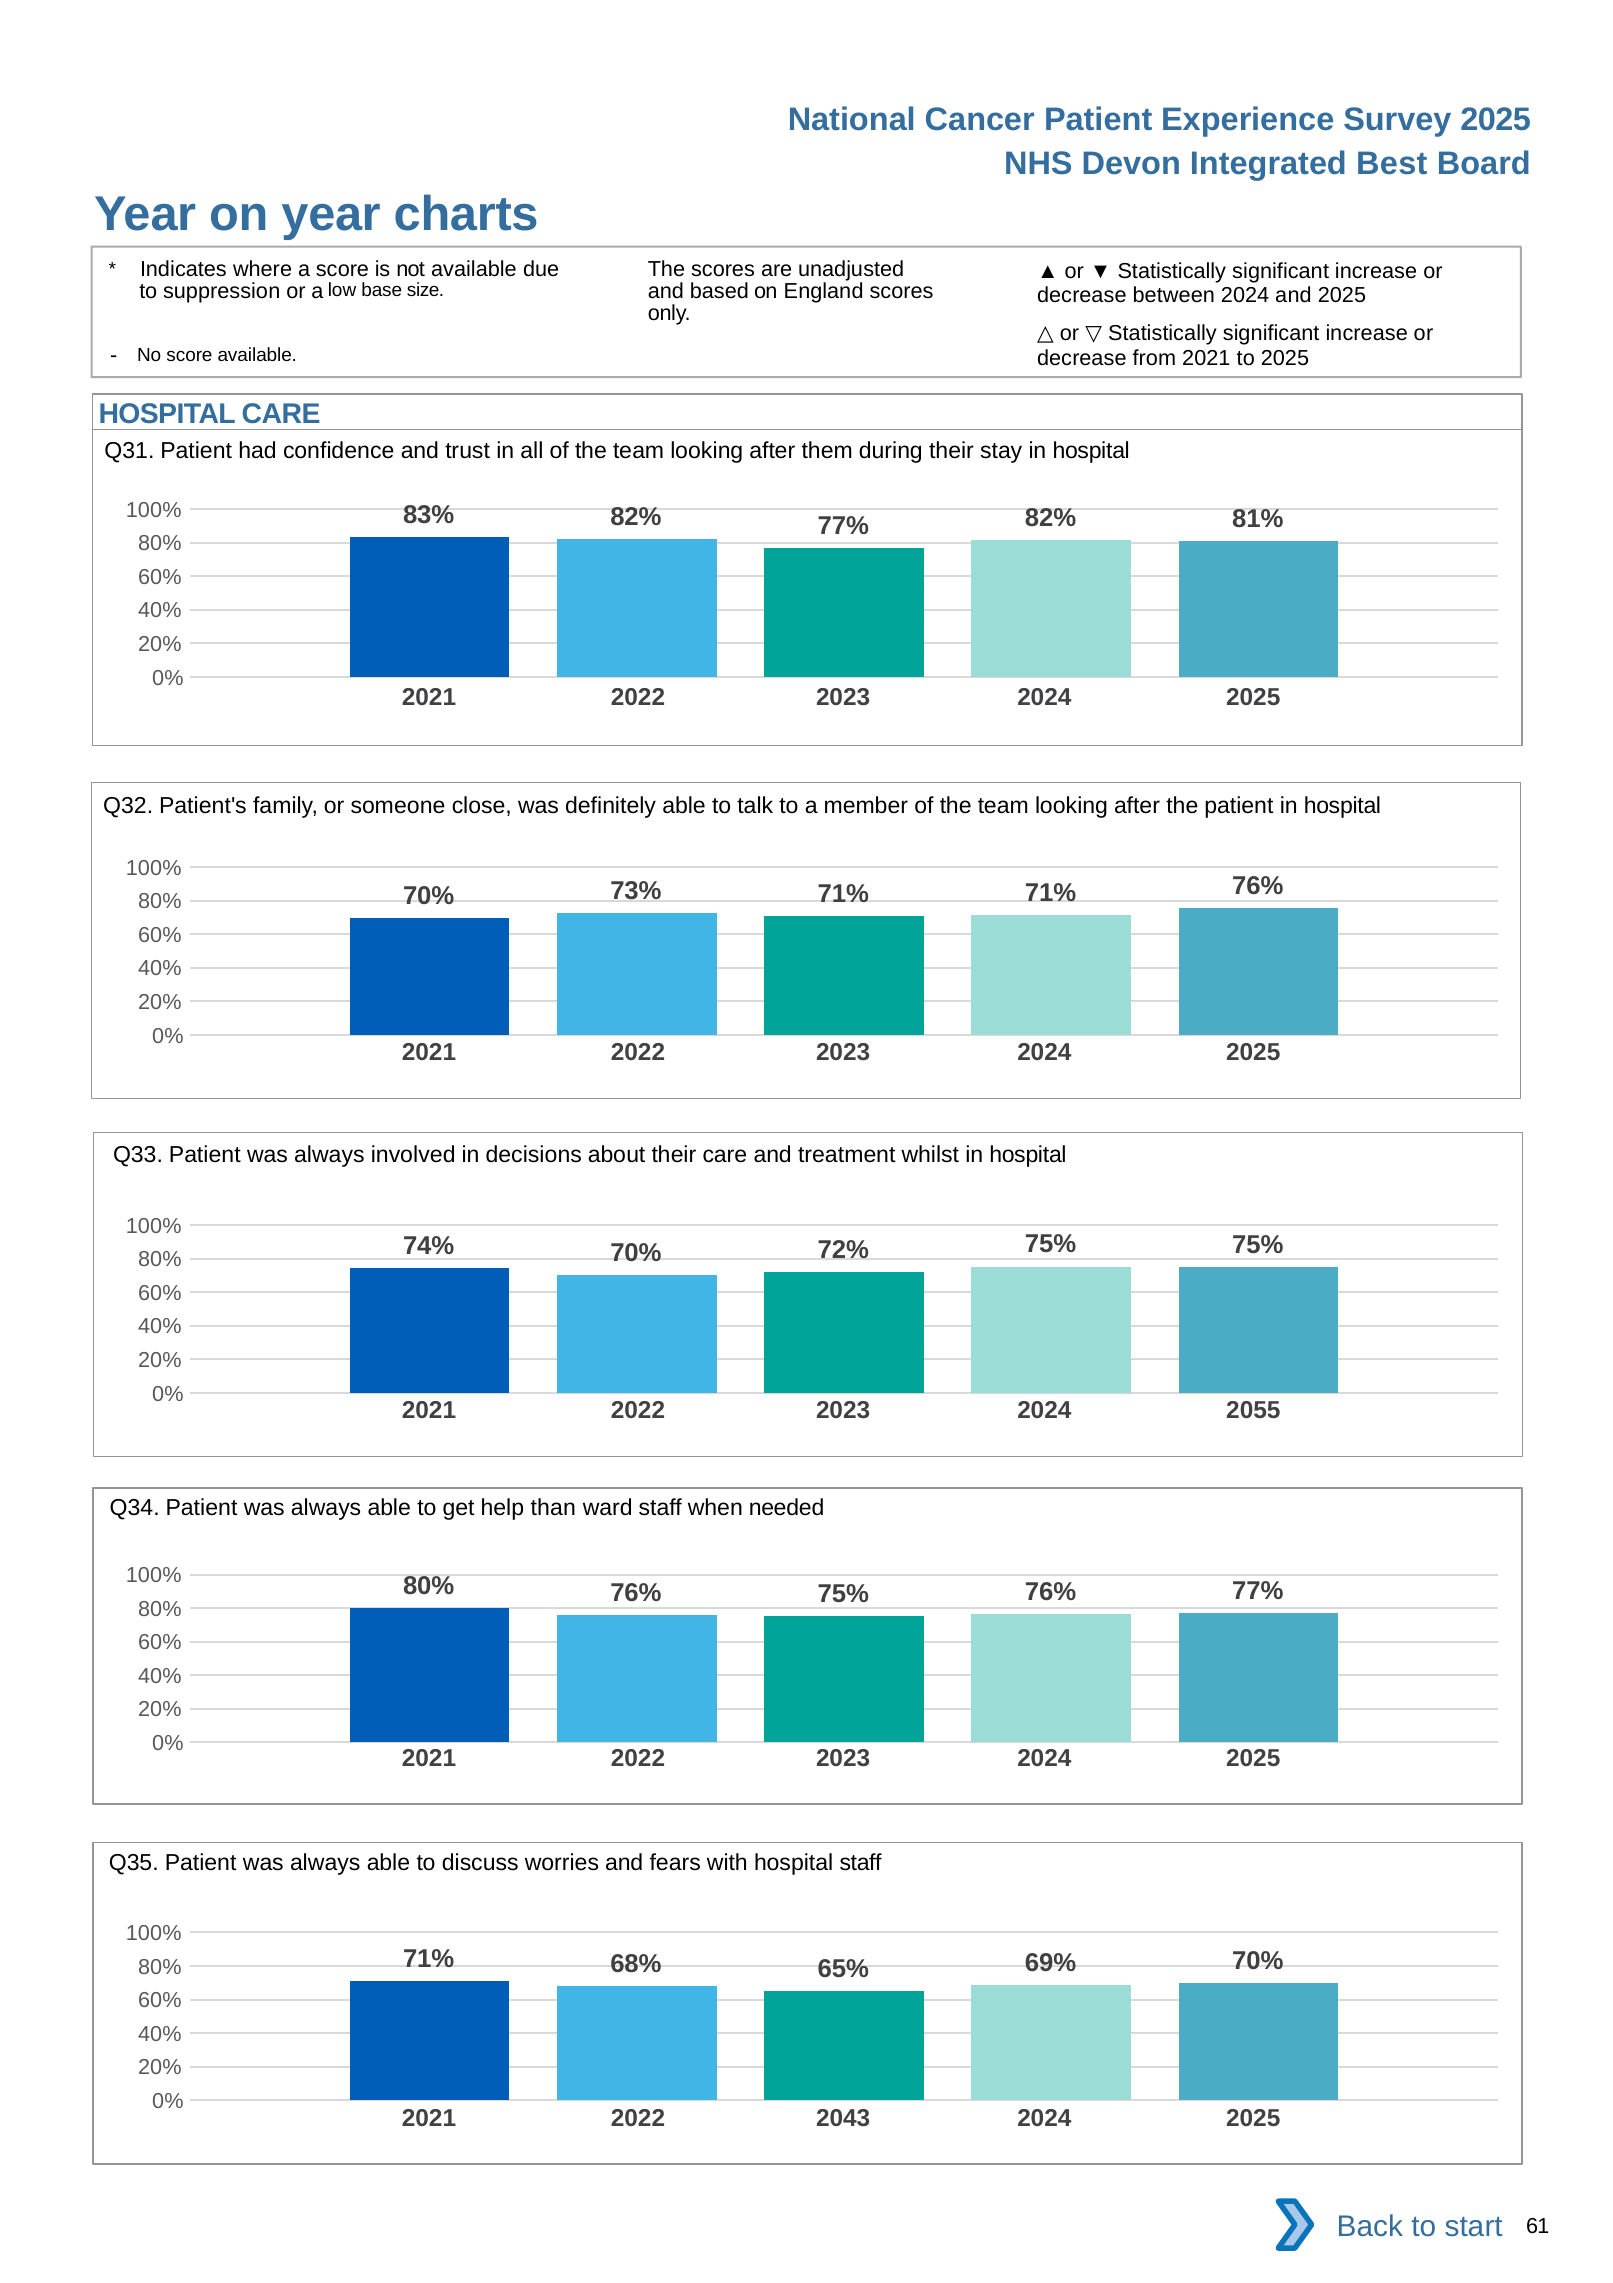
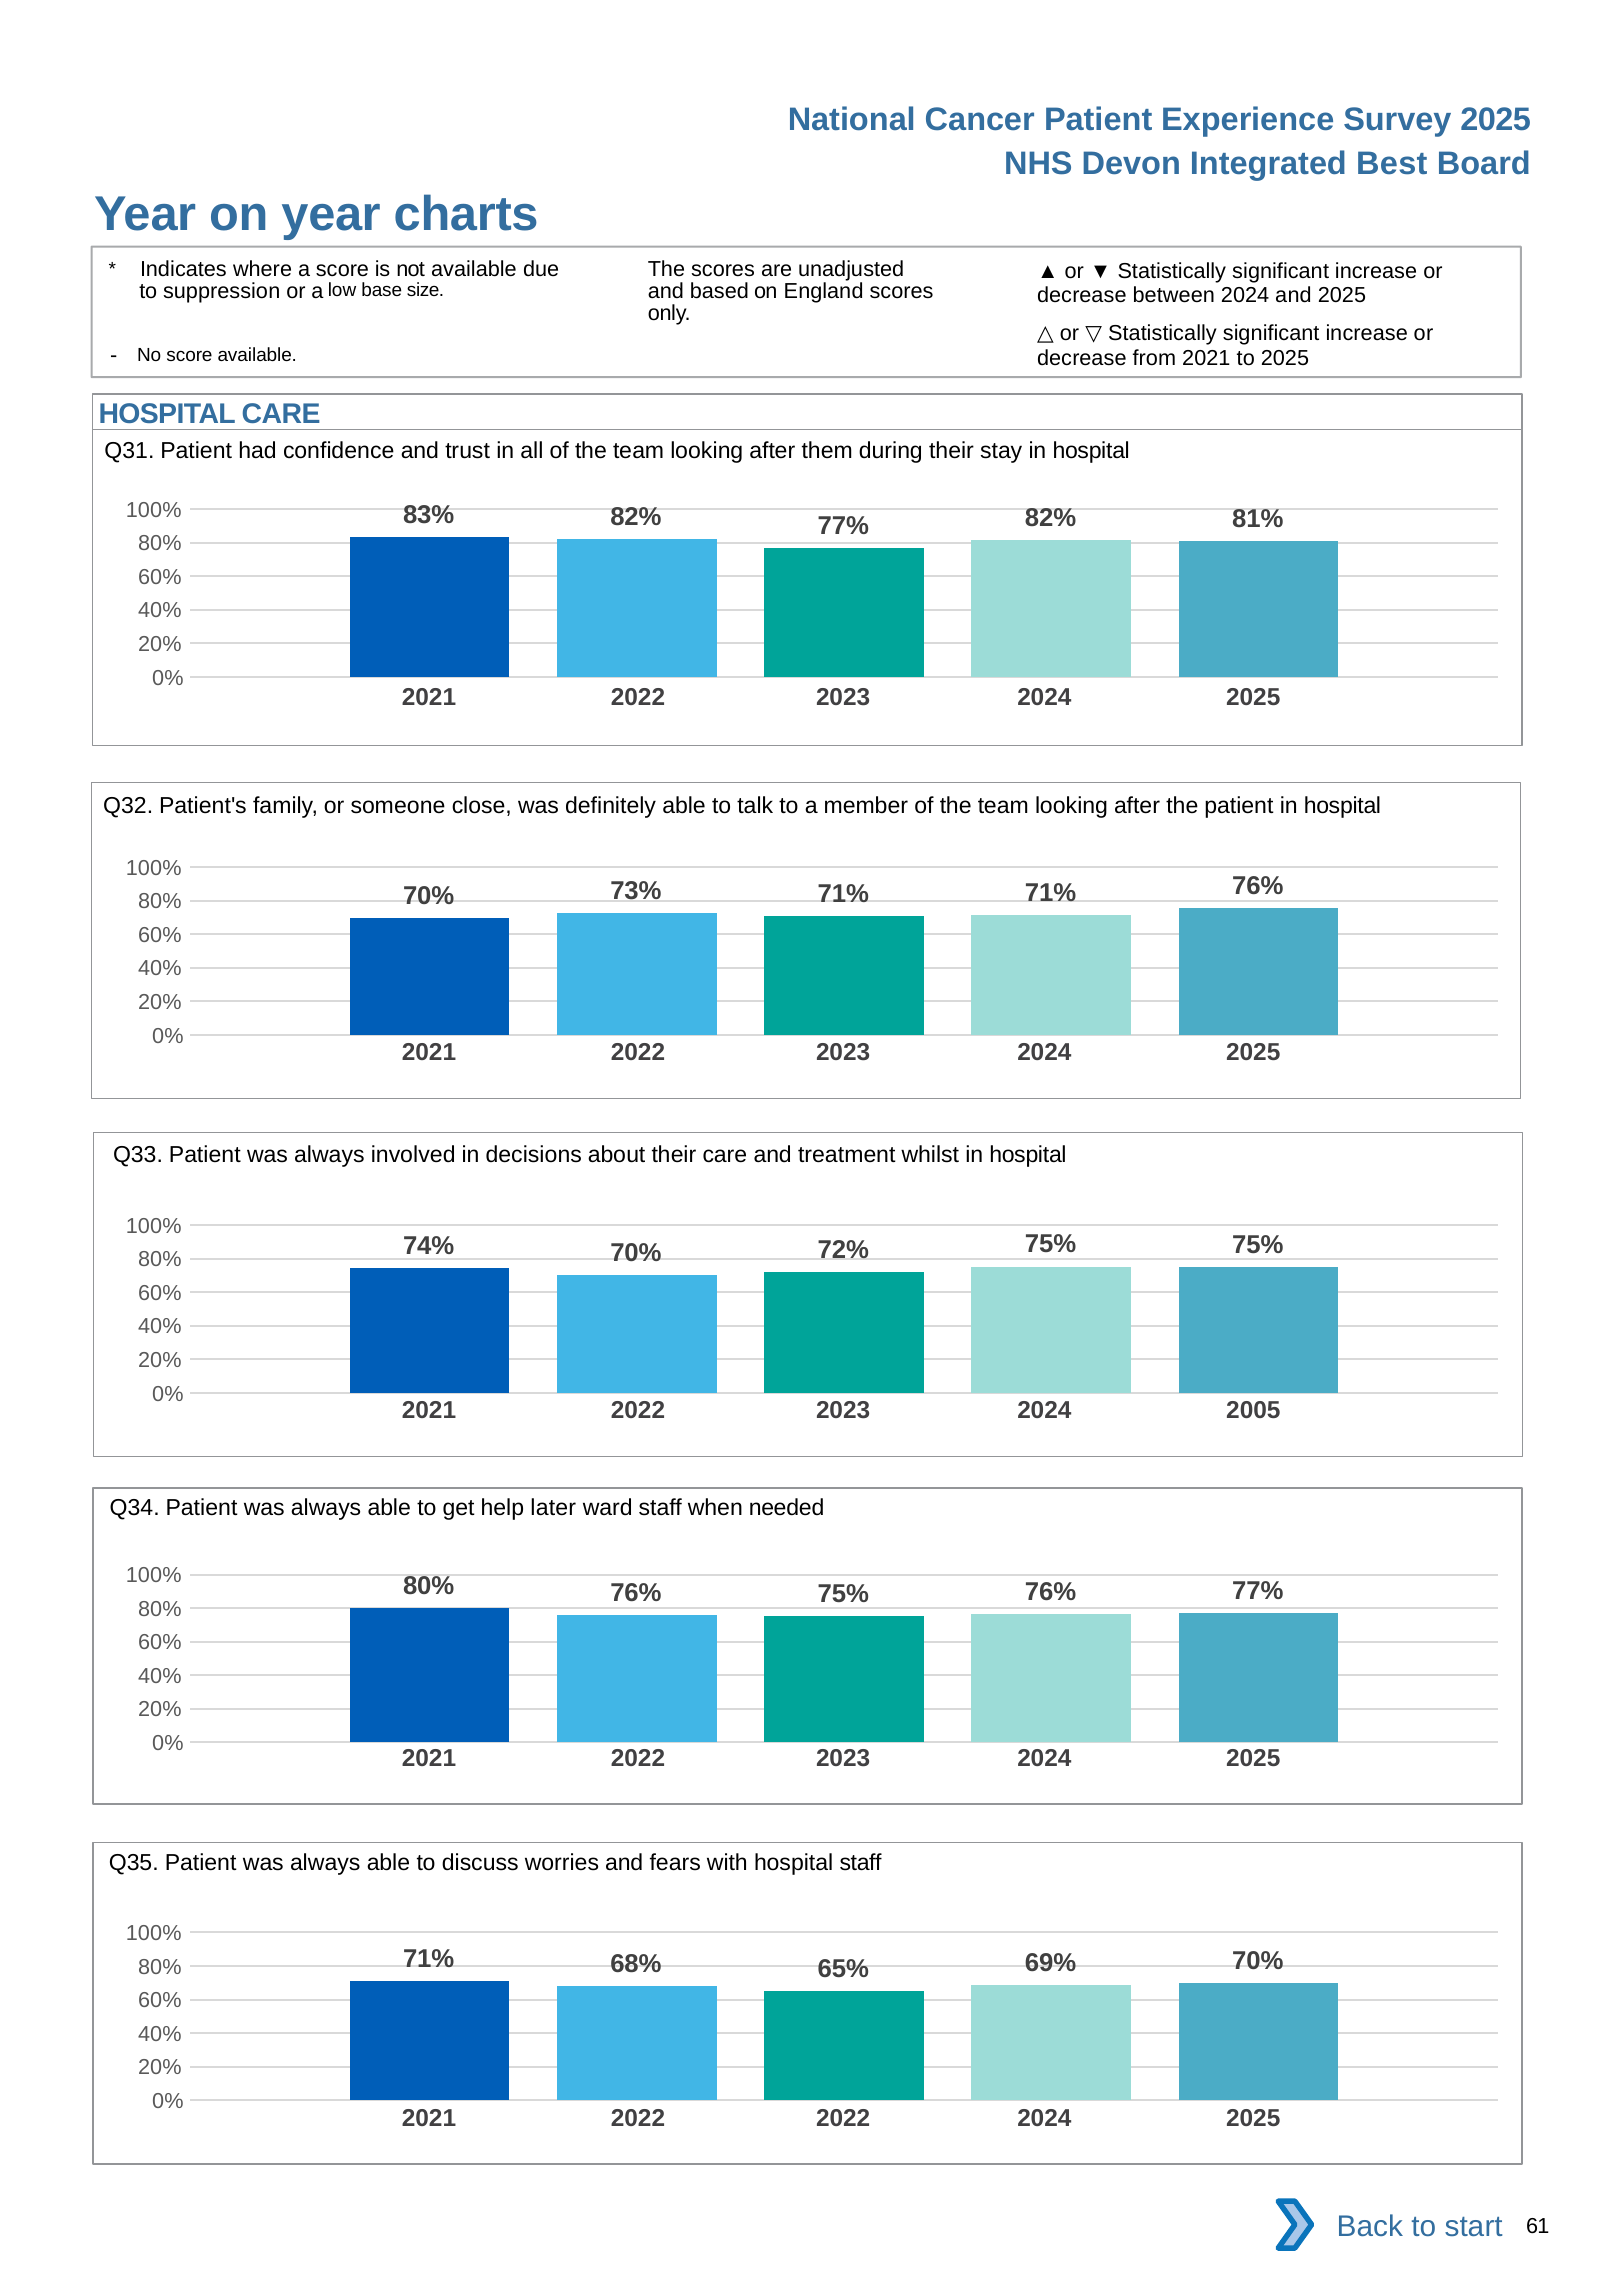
2055: 2055 -> 2005
than: than -> later
2022 2043: 2043 -> 2022
